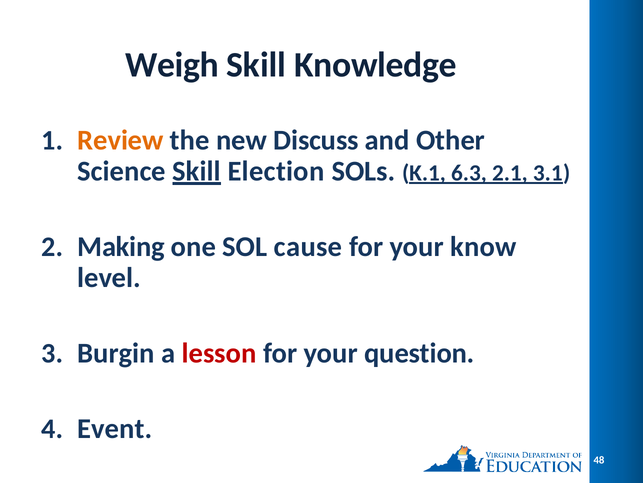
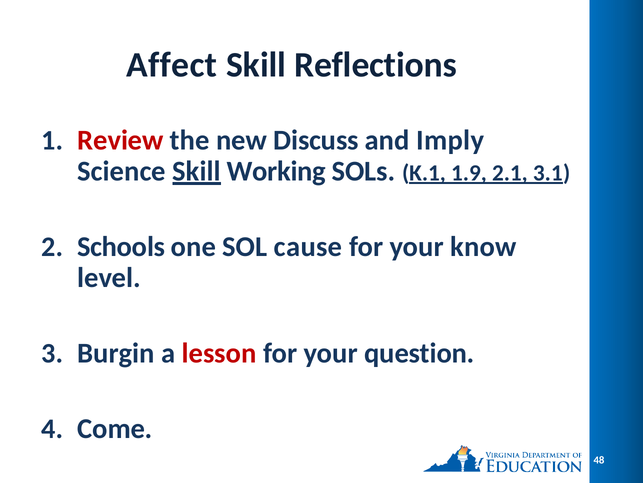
Weigh: Weigh -> Affect
Knowledge: Knowledge -> Reflections
Review colour: orange -> red
Other: Other -> Imply
Election: Election -> Working
6.3: 6.3 -> 1.9
Making: Making -> Schools
Event: Event -> Come
